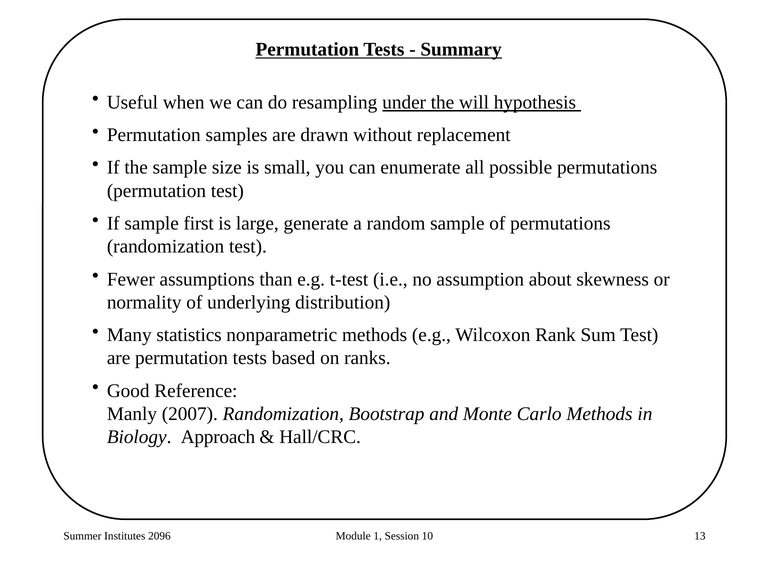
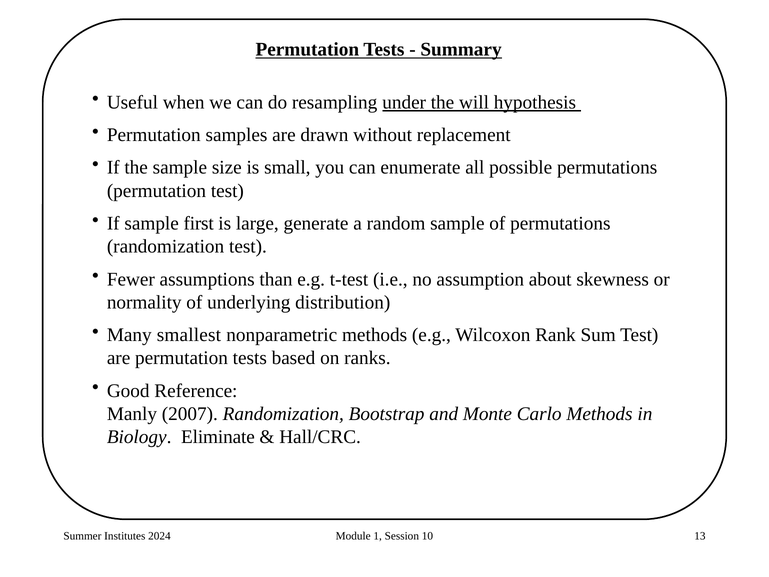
statistics: statistics -> smallest
Approach: Approach -> Eliminate
2096: 2096 -> 2024
